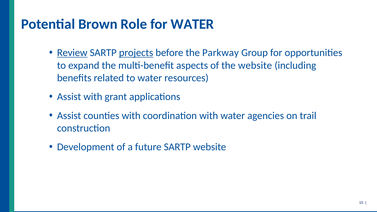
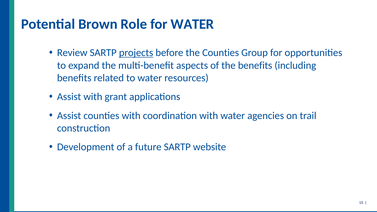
Review underline: present -> none
the Parkway: Parkway -> Counties
the website: website -> benefits
